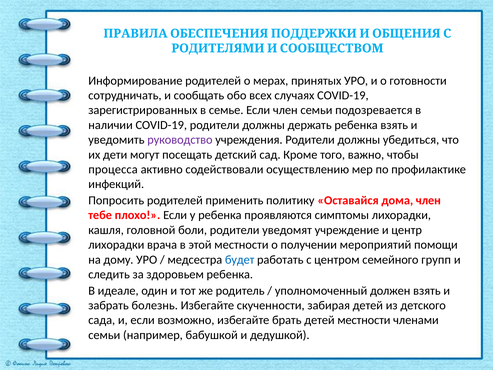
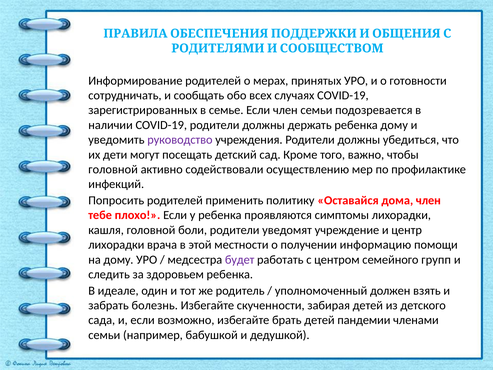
ребенка взять: взять -> дому
процесса at (113, 169): процесса -> головной
мероприятий: мероприятий -> информацию
будет colour: blue -> purple
детей местности: местности -> пандемии
